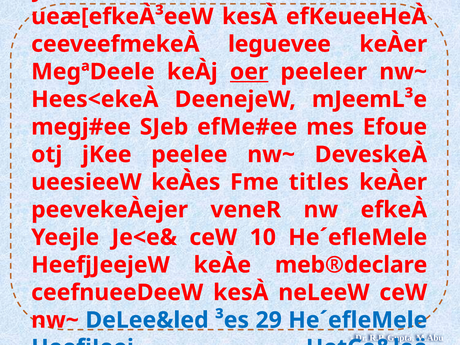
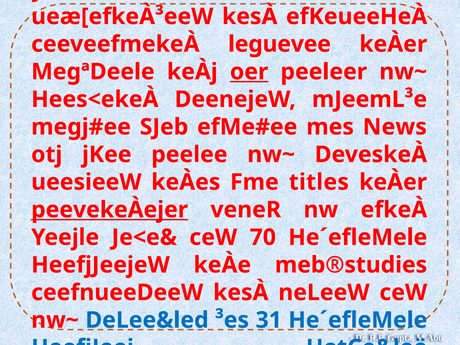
Efoue: Efoue -> News
peevekeÀejer underline: none -> present
10: 10 -> 70
meb®declare: meb®declare -> meb®studies
29: 29 -> 31
